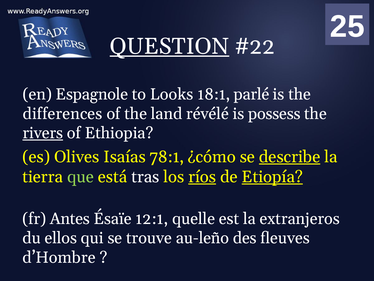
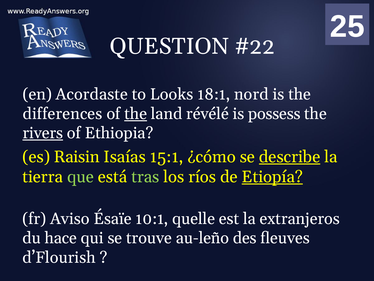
QUESTION underline: present -> none
Espagnole: Espagnole -> Acordaste
parlé: parlé -> nord
the at (136, 114) underline: none -> present
Olives: Olives -> Raisin
78:1: 78:1 -> 15:1
tras colour: white -> light green
ríos underline: present -> none
Antes: Antes -> Aviso
12:1: 12:1 -> 10:1
ellos: ellos -> hace
d’Hombre: d’Hombre -> d’Flourish
